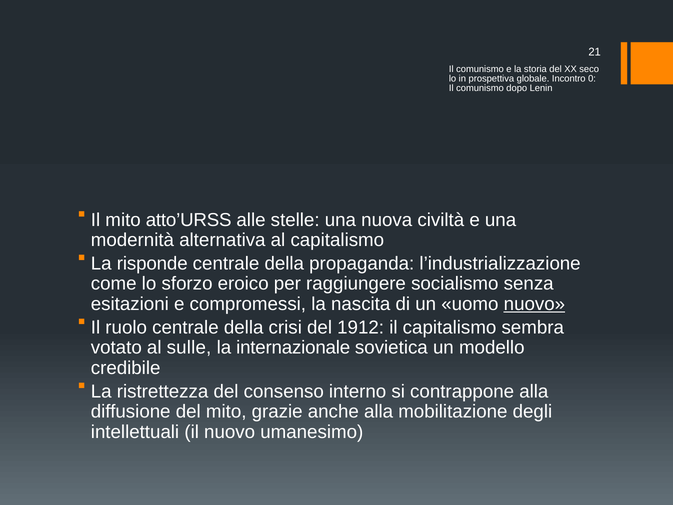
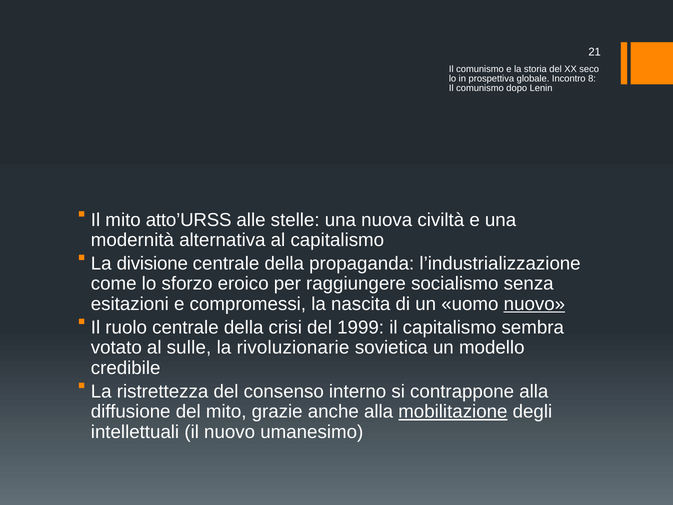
0: 0 -> 8
risponde: risponde -> divisione
1912: 1912 -> 1999
internazionale: internazionale -> rivoluzionarie
mobilitazione underline: none -> present
